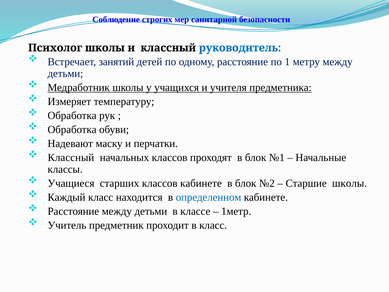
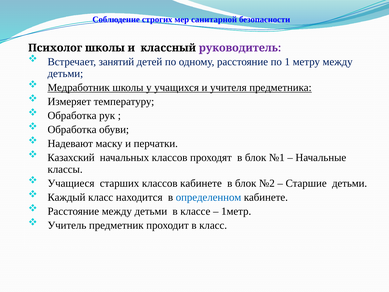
руководитель colour: blue -> purple
Классный at (71, 157): Классный -> Казахский
Старшие школы: школы -> детьми
